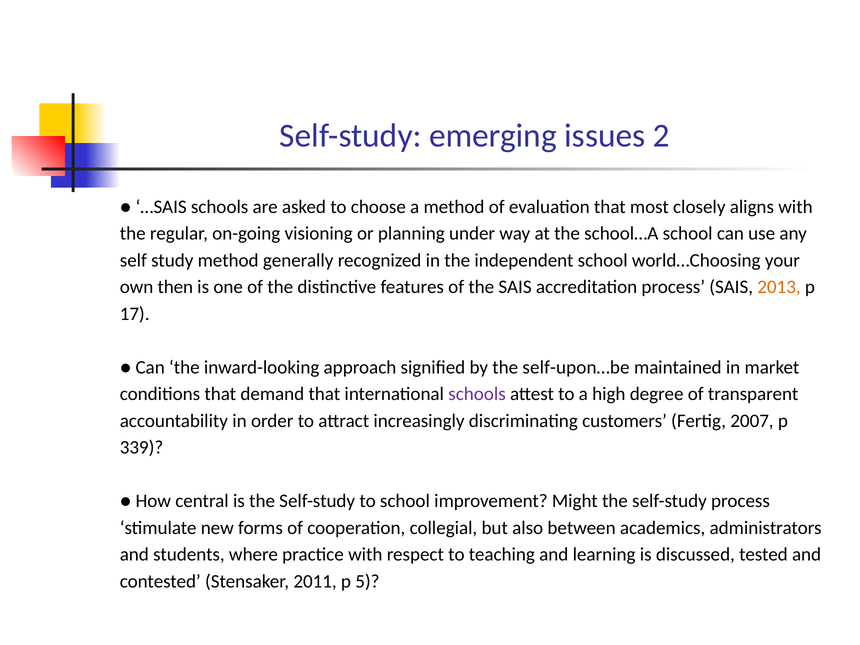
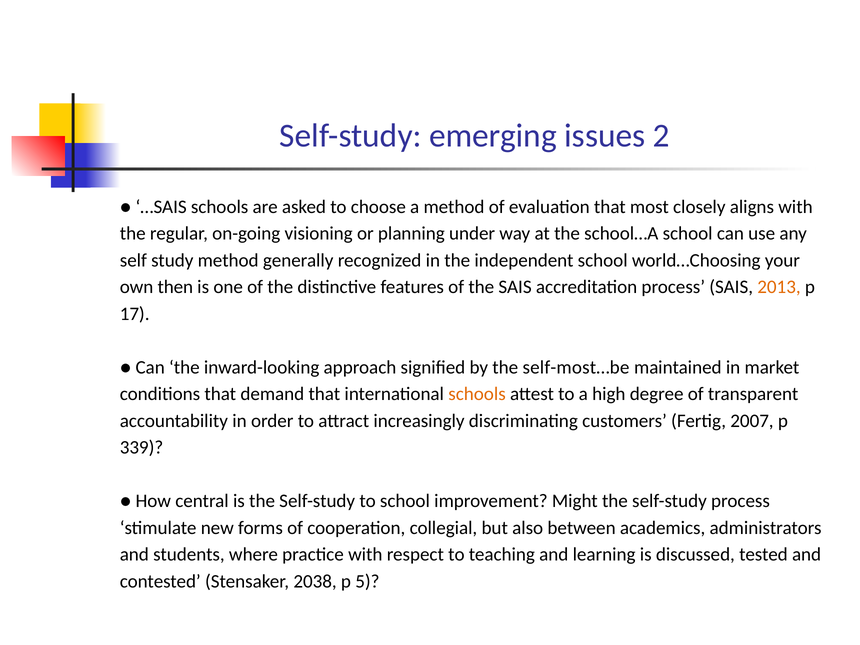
self-upon…be: self-upon…be -> self-most…be
schools at (477, 394) colour: purple -> orange
2011: 2011 -> 2038
